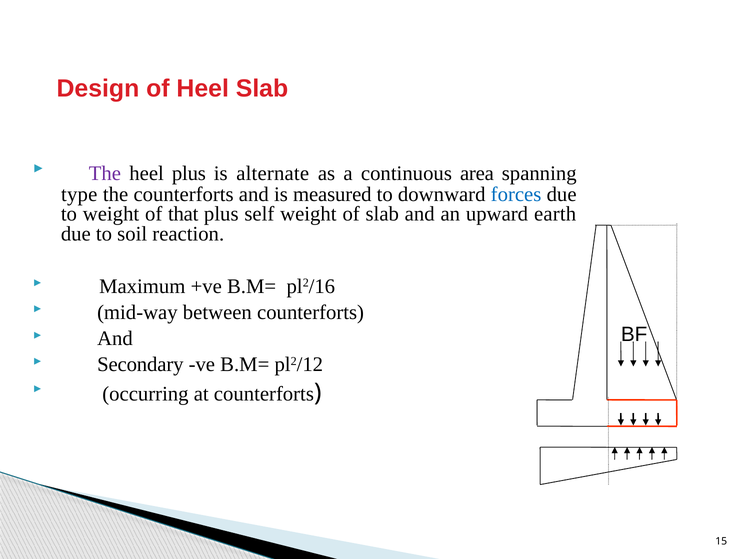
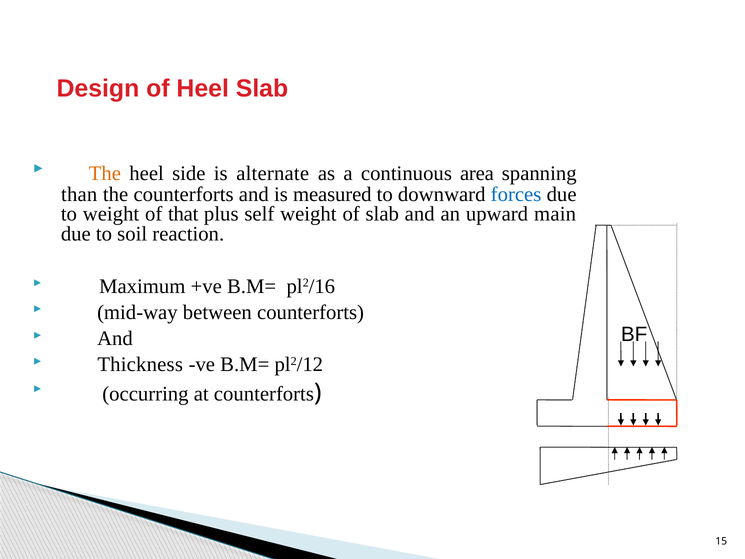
The at (105, 173) colour: purple -> orange
heel plus: plus -> side
type: type -> than
earth: earth -> main
Secondary: Secondary -> Thickness
